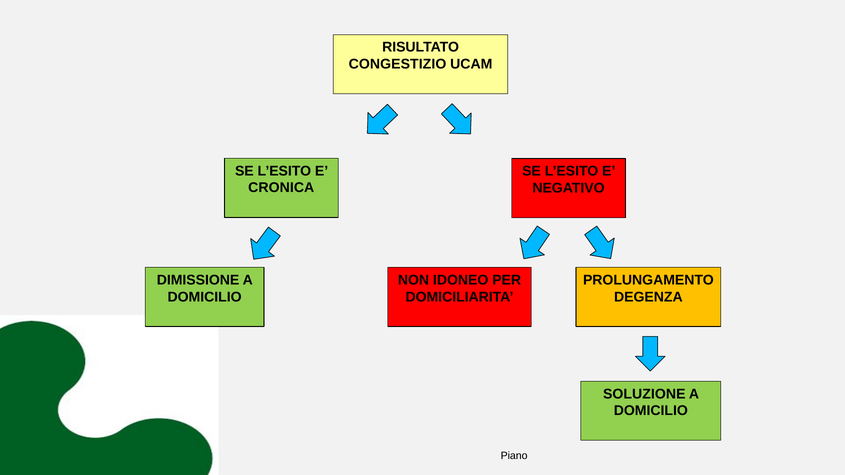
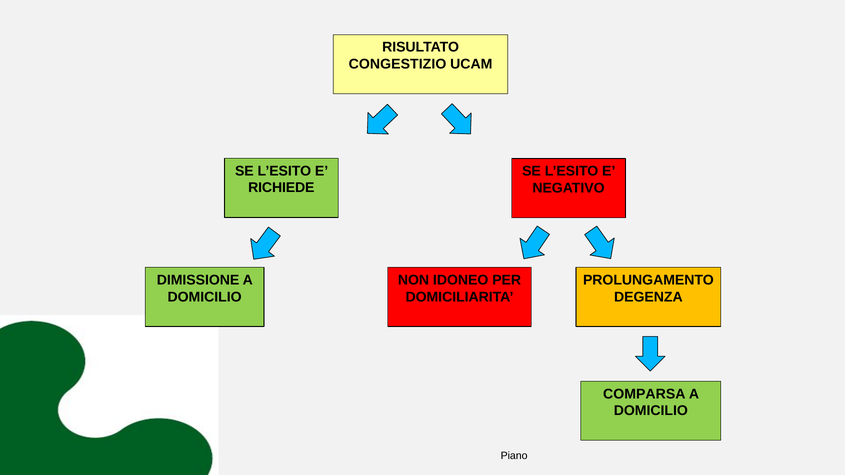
CRONICA: CRONICA -> RICHIEDE
SOLUZIONE: SOLUZIONE -> COMPARSA
